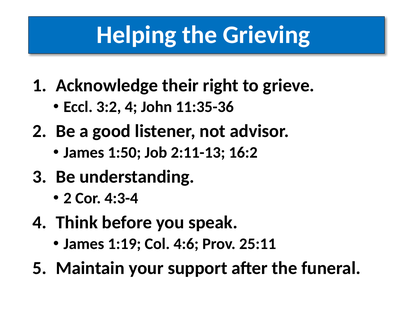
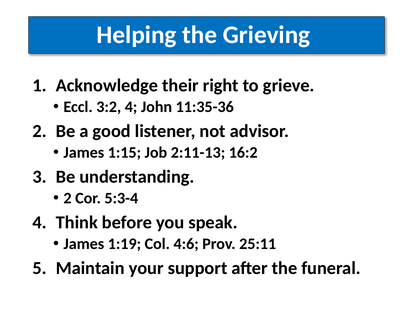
1:50: 1:50 -> 1:15
4:3-4: 4:3-4 -> 5:3-4
